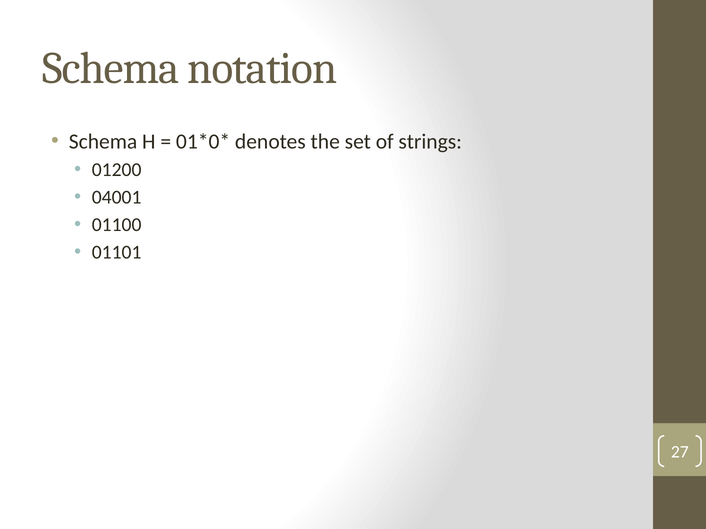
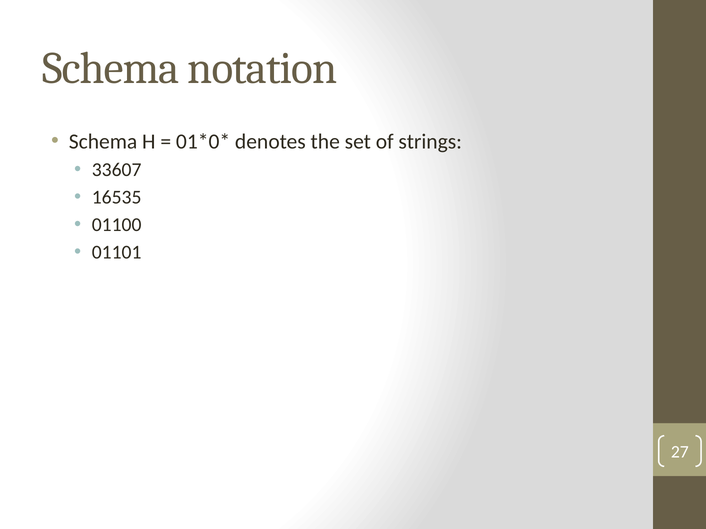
01200: 01200 -> 33607
04001: 04001 -> 16535
